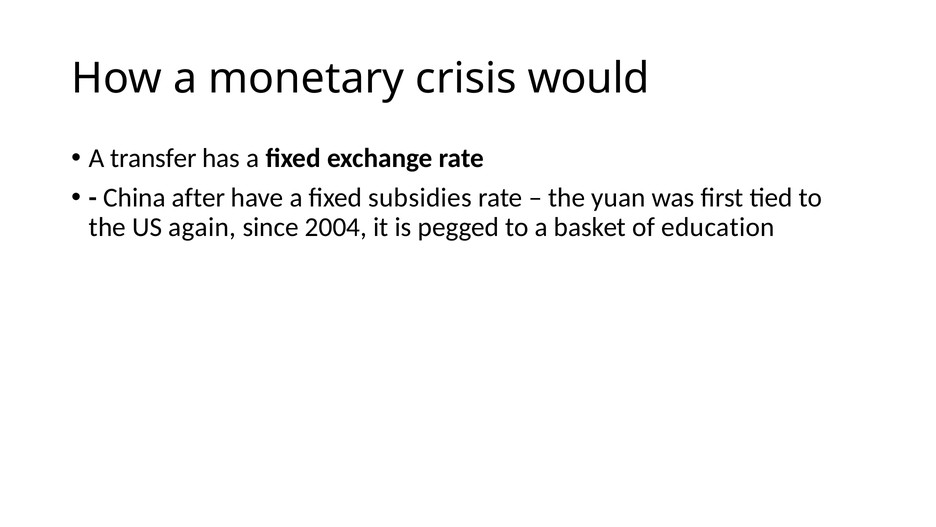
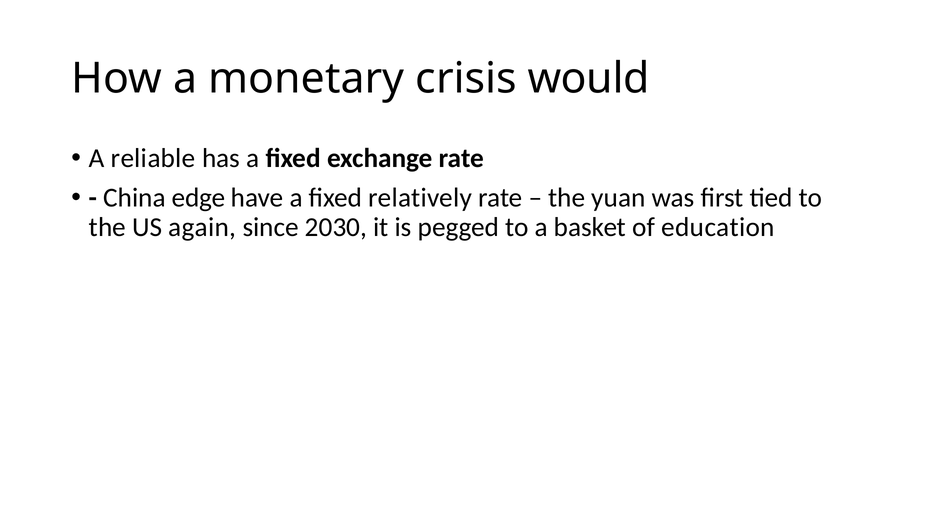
transfer: transfer -> reliable
after: after -> edge
subsidies: subsidies -> relatively
2004: 2004 -> 2030
